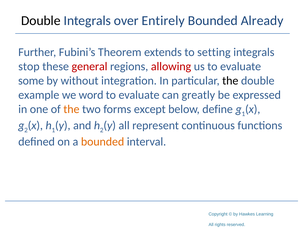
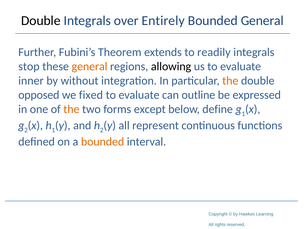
Bounded Already: Already -> General
setting: setting -> readily
general at (90, 66) colour: red -> orange
allowing colour: red -> black
some: some -> inner
the at (230, 81) colour: black -> orange
example: example -> opposed
word: word -> fixed
greatly: greatly -> outline
